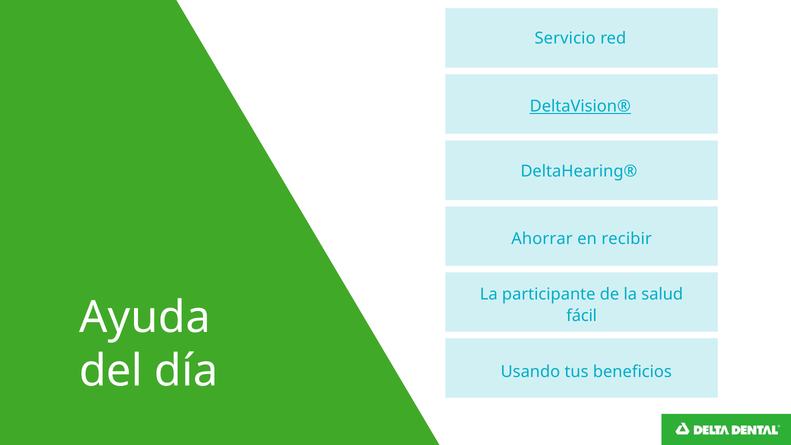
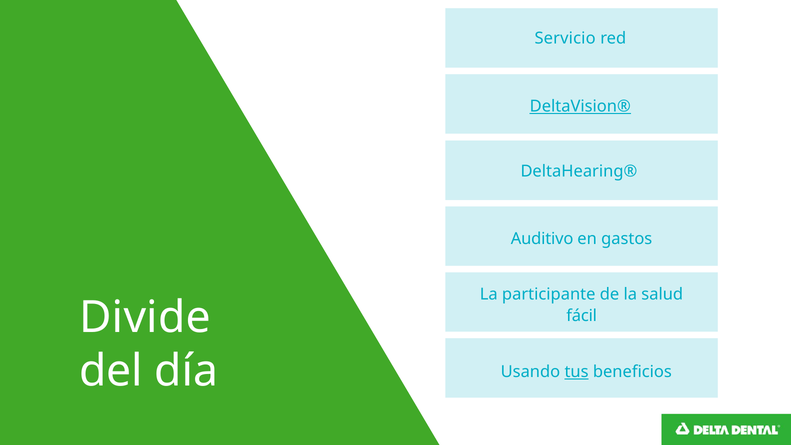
Ahorrar: Ahorrar -> Auditivo
recibir: recibir -> gastos
Ayuda: Ayuda -> Divide
tus underline: none -> present
